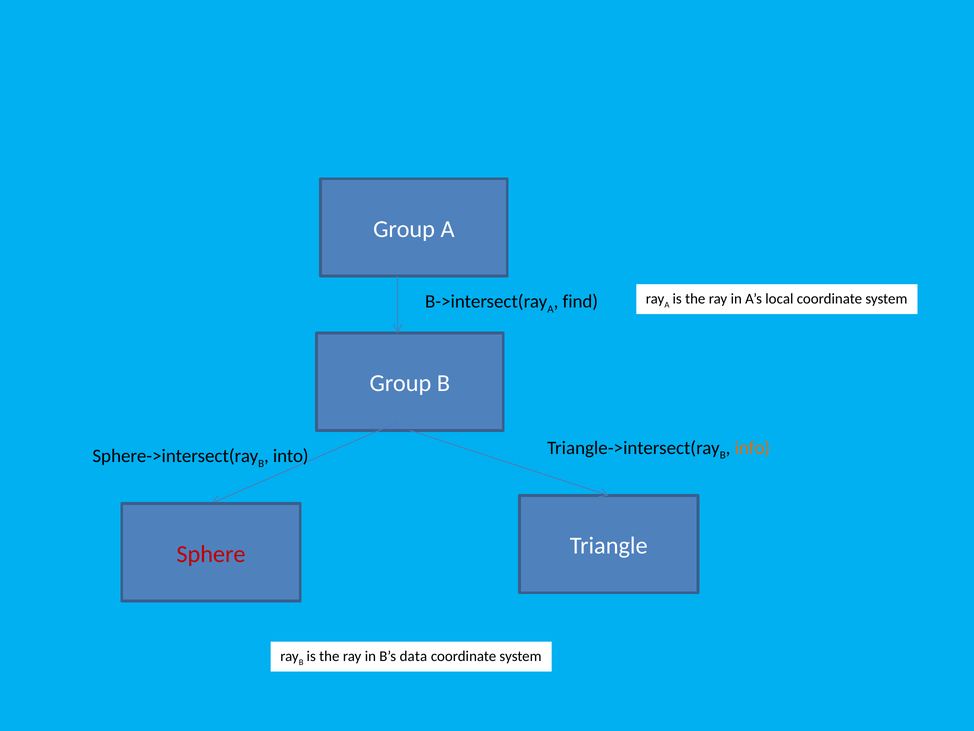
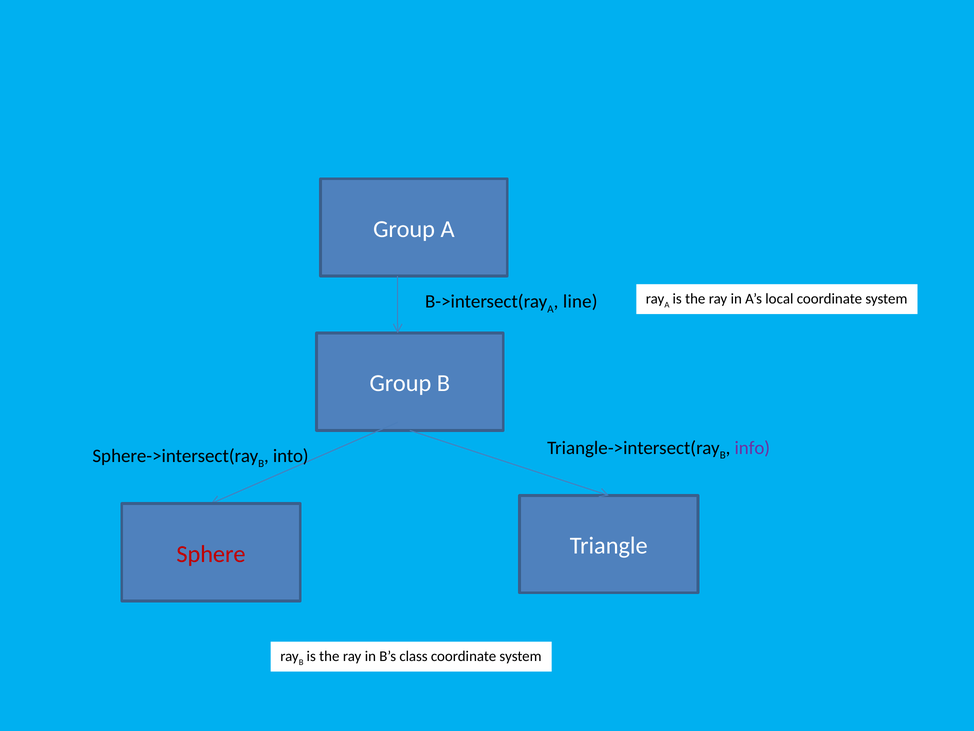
find: find -> line
info colour: orange -> purple
data: data -> class
